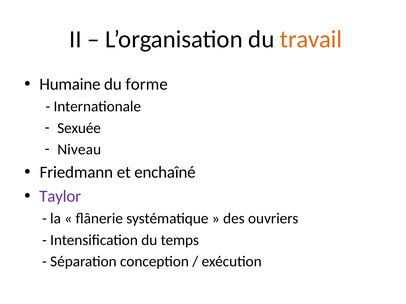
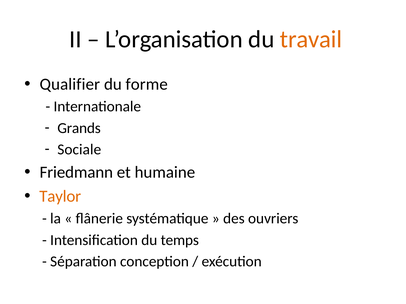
Humaine: Humaine -> Qualifier
Sexuée: Sexuée -> Grands
Niveau: Niveau -> Sociale
enchaîné: enchaîné -> humaine
Taylor colour: purple -> orange
